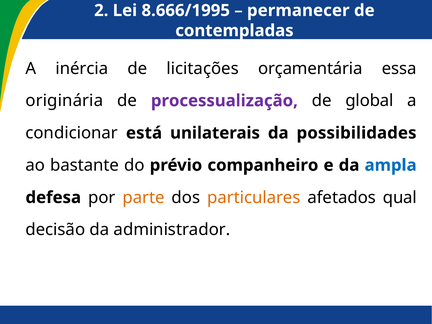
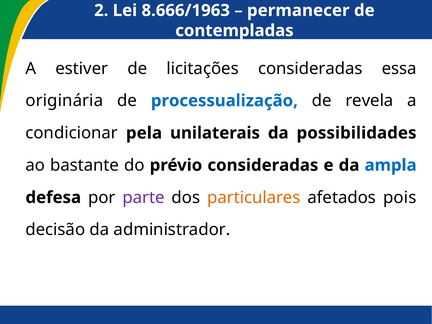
8.666/1995: 8.666/1995 -> 8.666/1963
inércia: inércia -> estiver
licitações orçamentária: orçamentária -> consideradas
processualização colour: purple -> blue
global: global -> revela
está: está -> pela
prévio companheiro: companheiro -> consideradas
parte colour: orange -> purple
qual: qual -> pois
